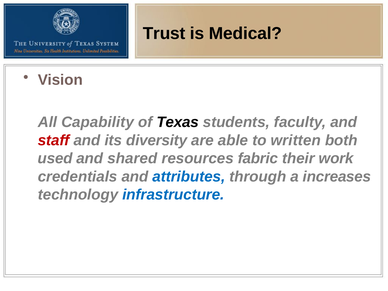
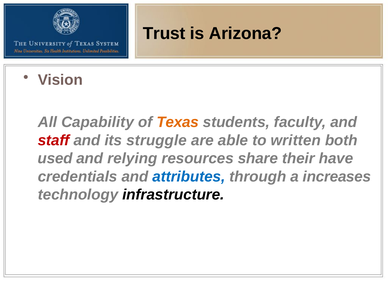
Medical: Medical -> Arizona
Texas colour: black -> orange
diversity: diversity -> struggle
shared: shared -> relying
fabric: fabric -> share
work: work -> have
infrastructure colour: blue -> black
